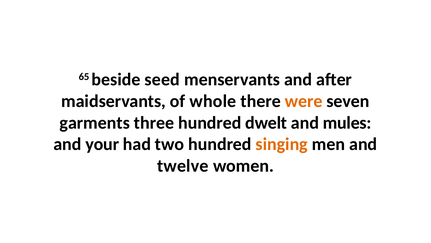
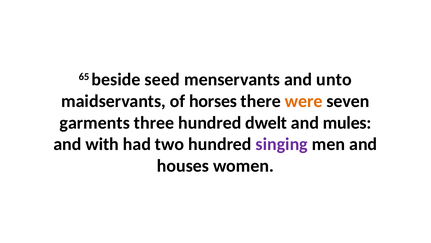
after: after -> unto
whole: whole -> horses
your: your -> with
singing colour: orange -> purple
twelve: twelve -> houses
